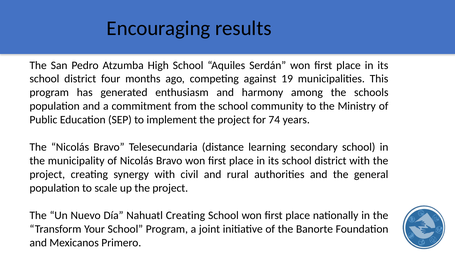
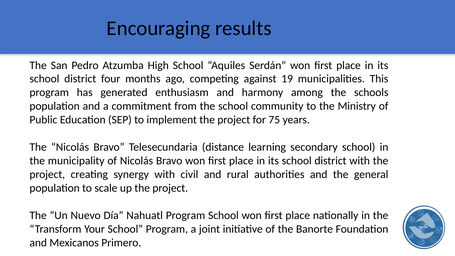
74: 74 -> 75
Nahuatl Creating: Creating -> Program
